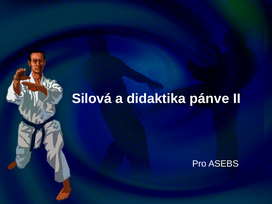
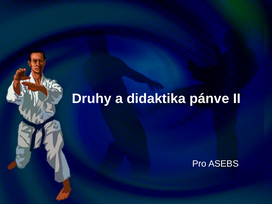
Silová: Silová -> Druhy
